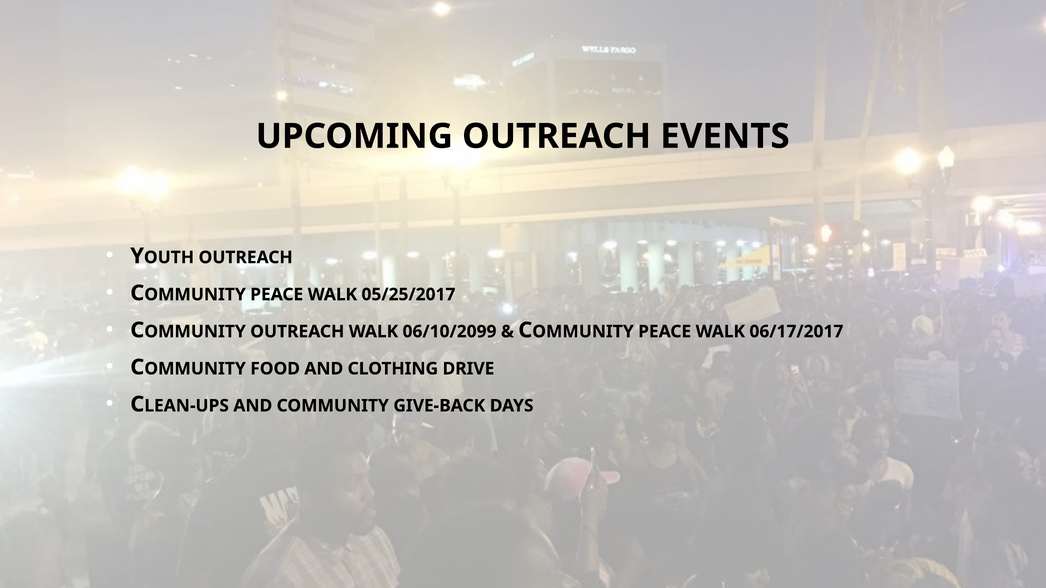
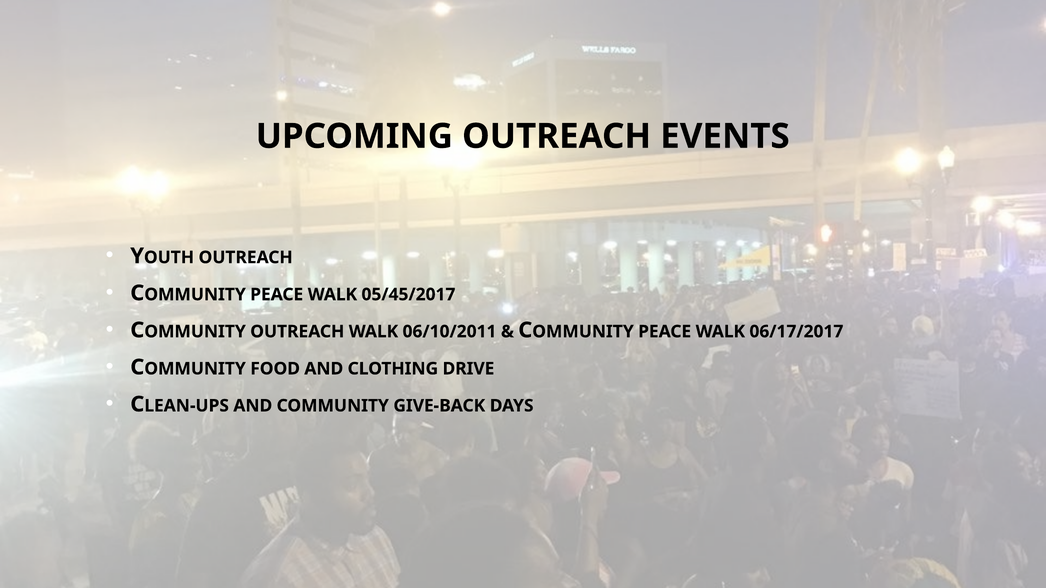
05/25/2017: 05/25/2017 -> 05/45/2017
06/10/2099: 06/10/2099 -> 06/10/2011
